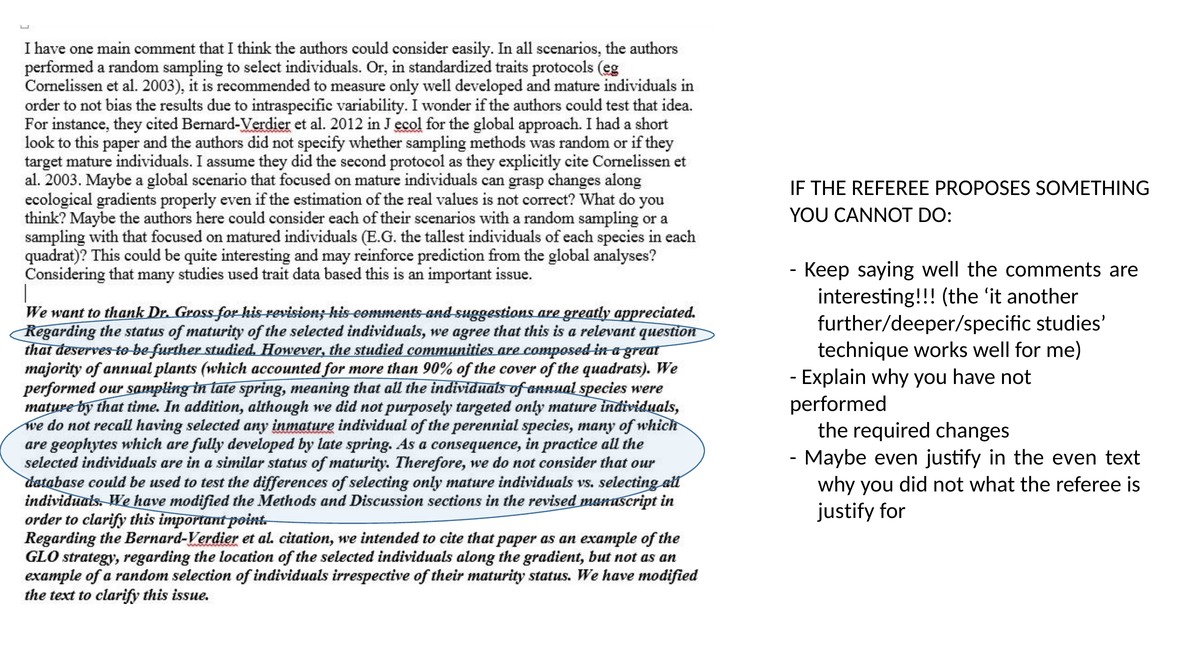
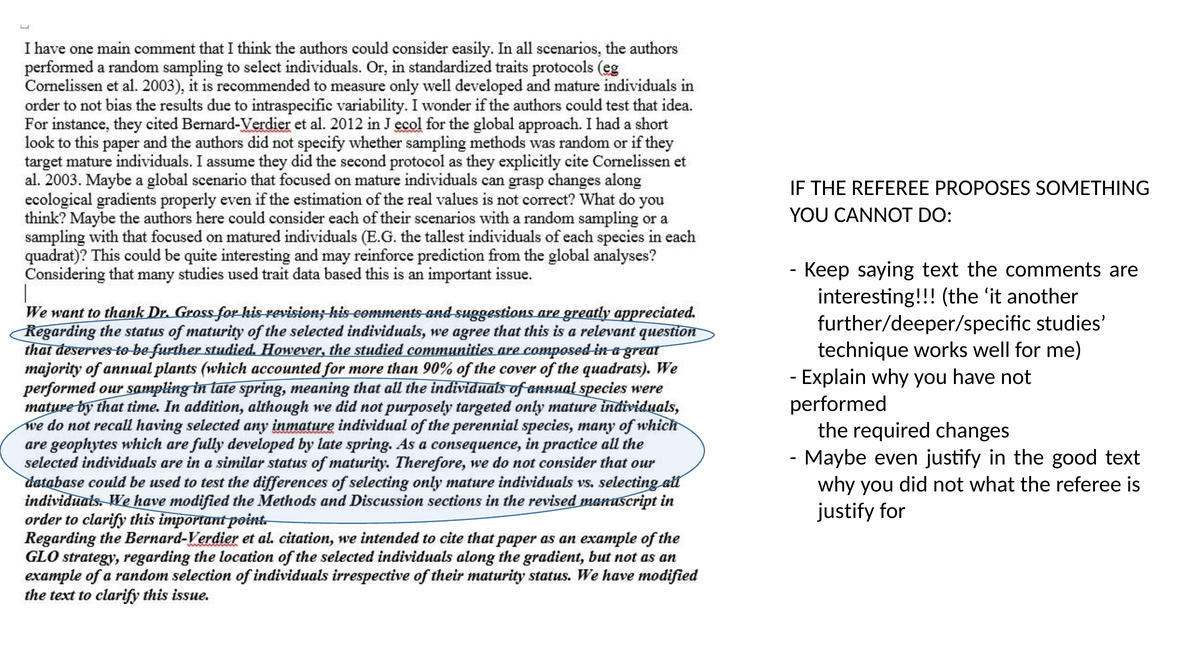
saying well: well -> text
the even: even -> good
